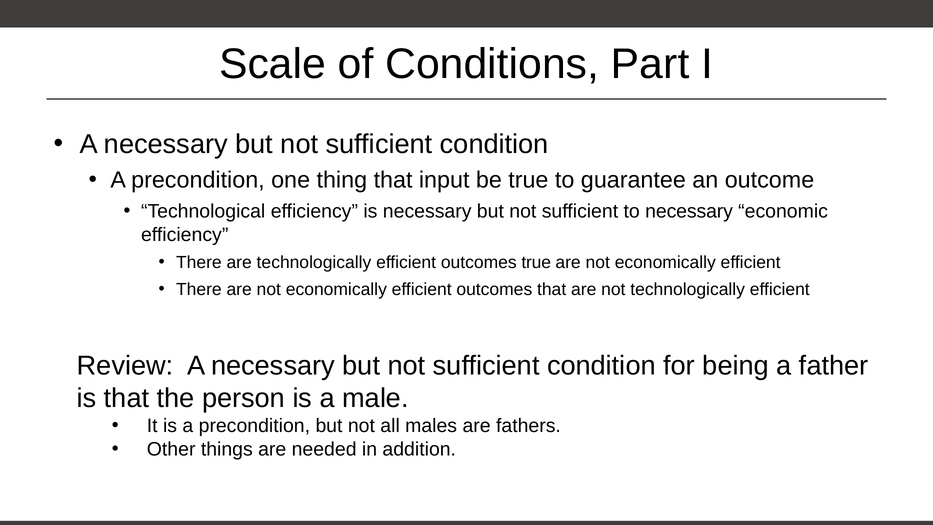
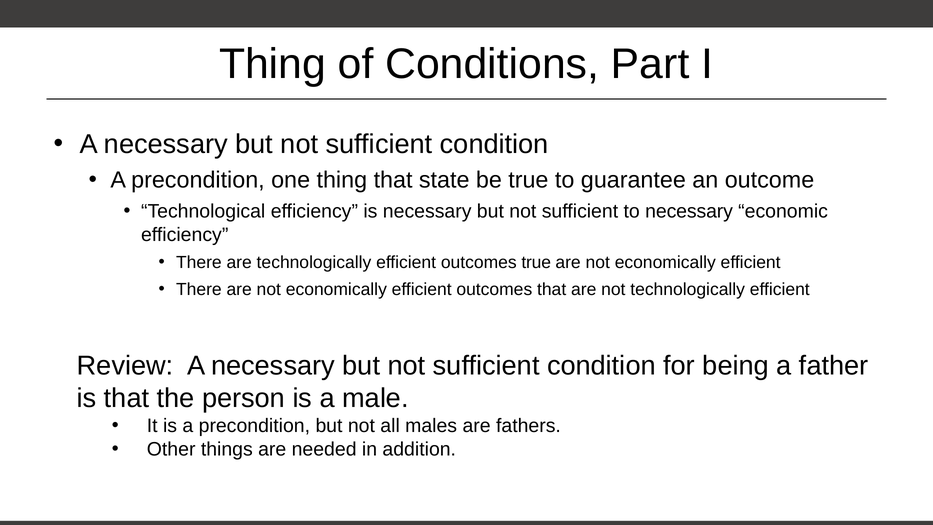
Scale at (273, 64): Scale -> Thing
input: input -> state
